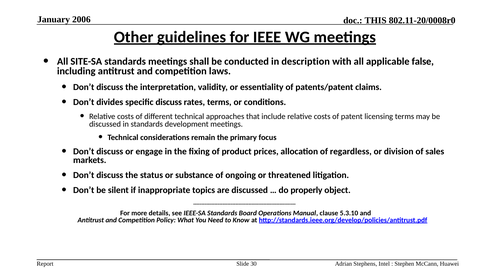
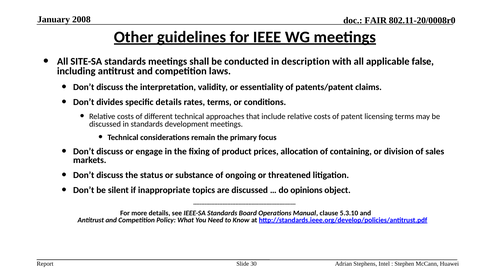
2006: 2006 -> 2008
THIS: THIS -> FAIR
specific discuss: discuss -> details
regardless: regardless -> containing
properly: properly -> opinions
